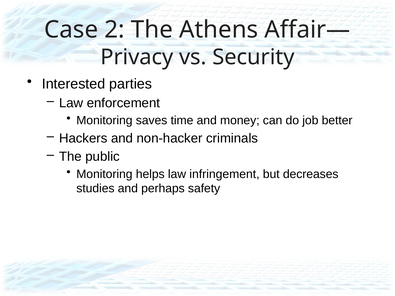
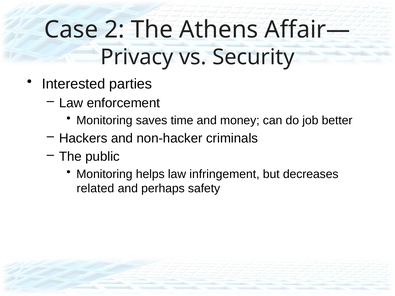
studies: studies -> related
